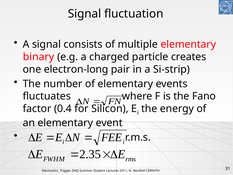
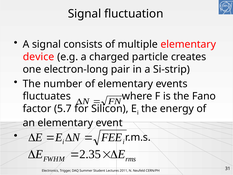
binary: binary -> device
0.4: 0.4 -> 5.7
